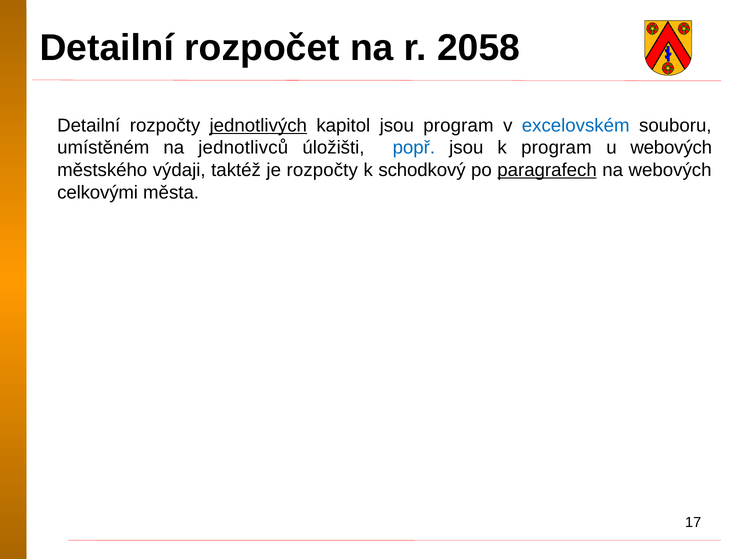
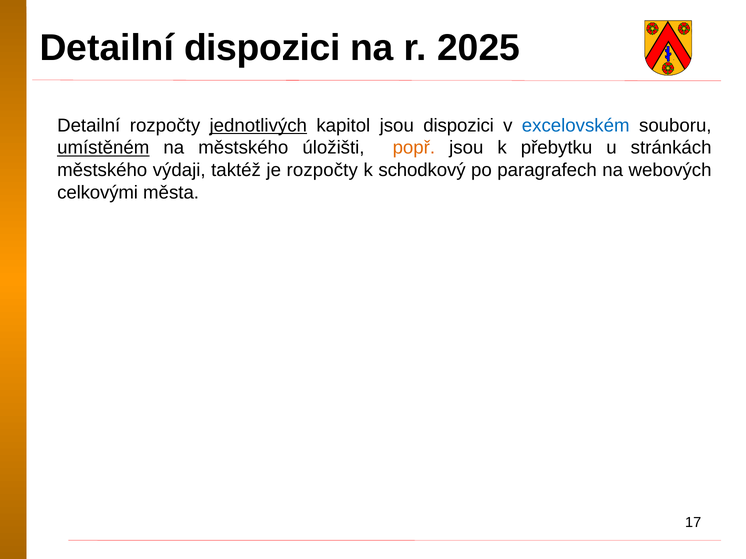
Detailní rozpočet: rozpočet -> dispozici
2058: 2058 -> 2025
jsou program: program -> dispozici
umístěném underline: none -> present
na jednotlivců: jednotlivců -> městského
popř colour: blue -> orange
k program: program -> přebytku
u webových: webových -> stránkách
paragrafech underline: present -> none
